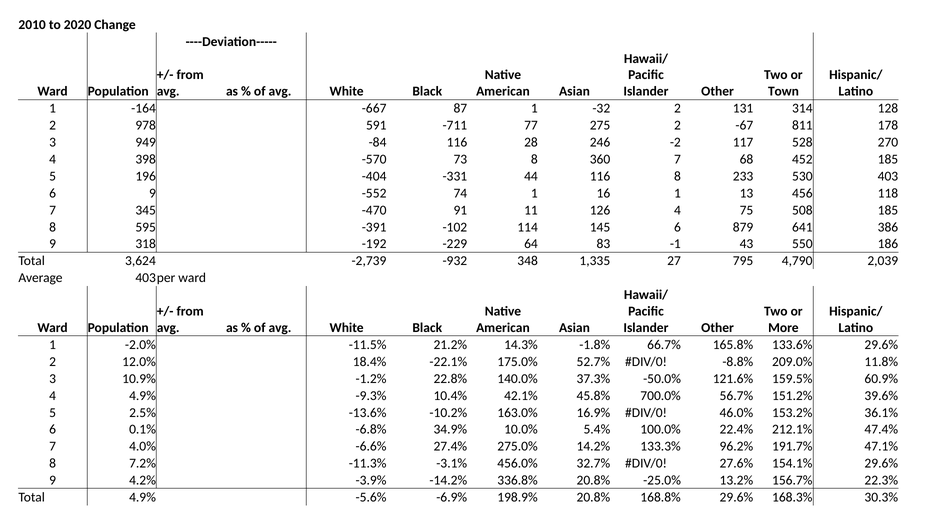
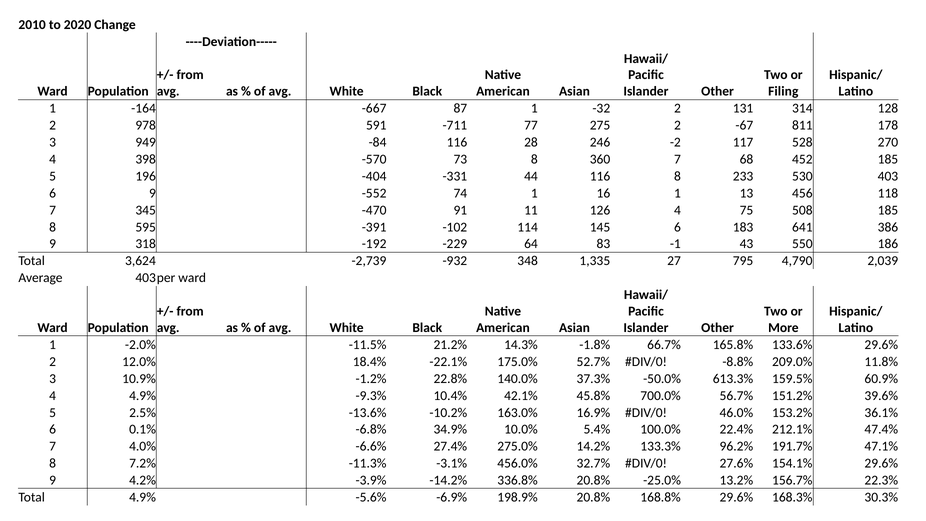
Town: Town -> Filing
879: 879 -> 183
121.6%: 121.6% -> 613.3%
